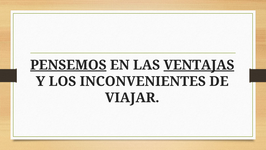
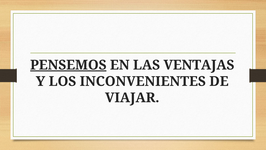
VENTAJAS underline: present -> none
